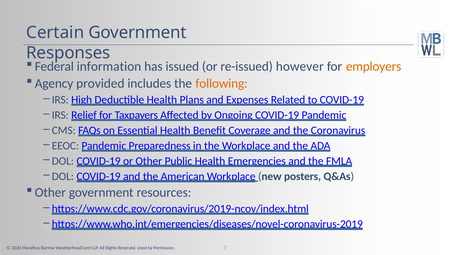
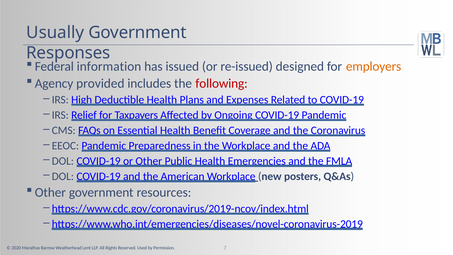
Certain: Certain -> Usually
however: however -> designed
following colour: orange -> red
